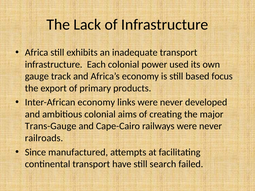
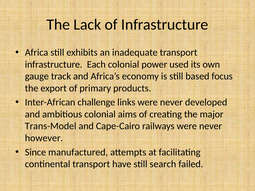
Inter-African economy: economy -> challenge
Trans-Gauge: Trans-Gauge -> Trans-Model
railroads: railroads -> however
